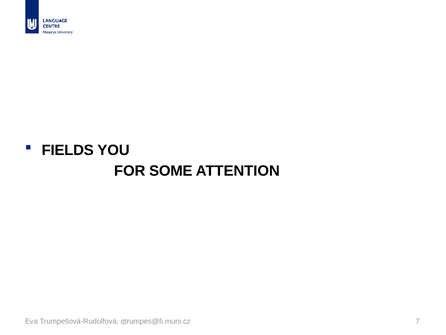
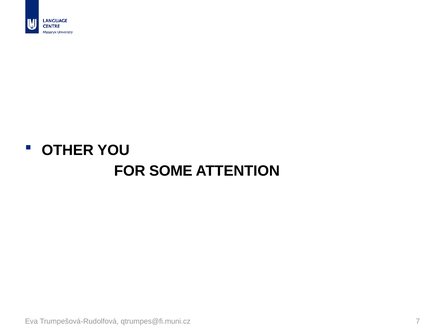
FIELDS: FIELDS -> OTHER
